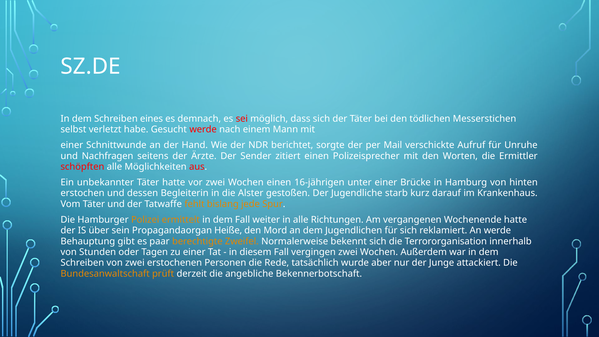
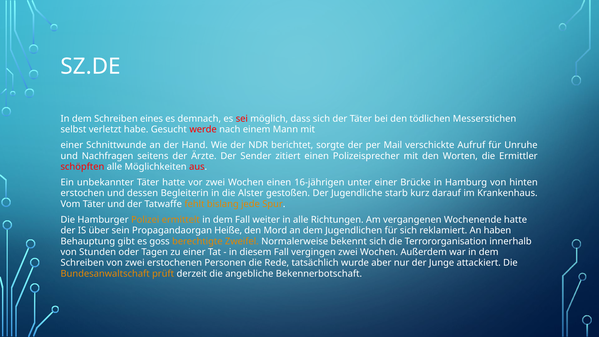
An werde: werde -> haben
paar: paar -> goss
